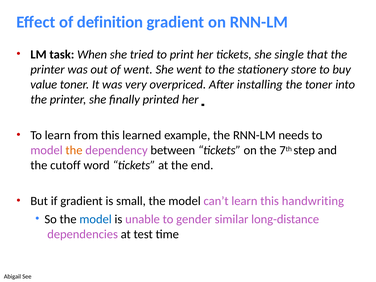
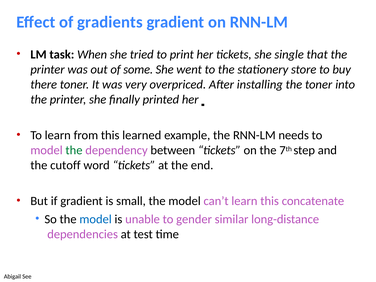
definition: definition -> gradients
of went: went -> some
value: value -> there
the at (74, 150) colour: orange -> green
handwriting: handwriting -> concatenate
